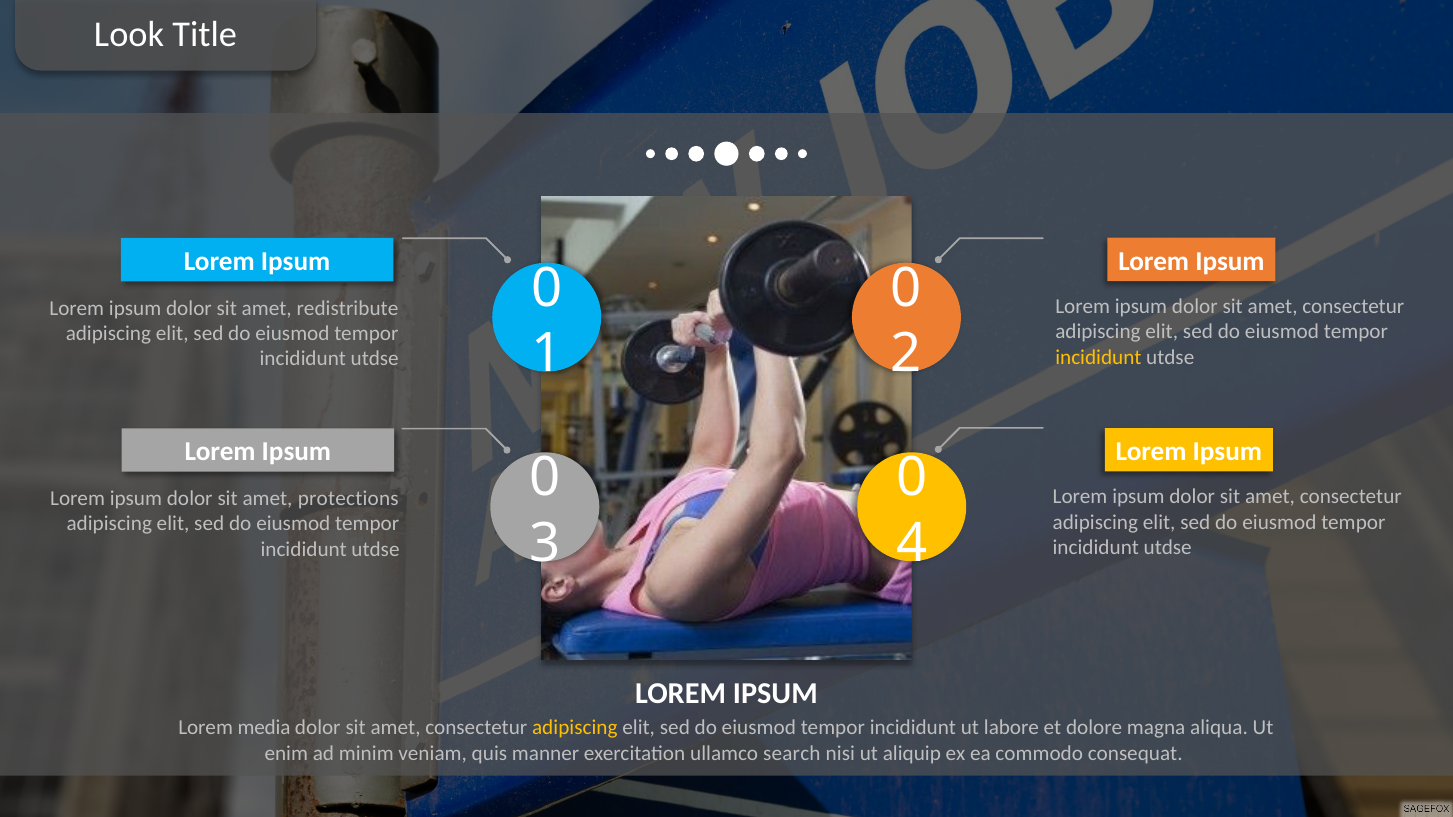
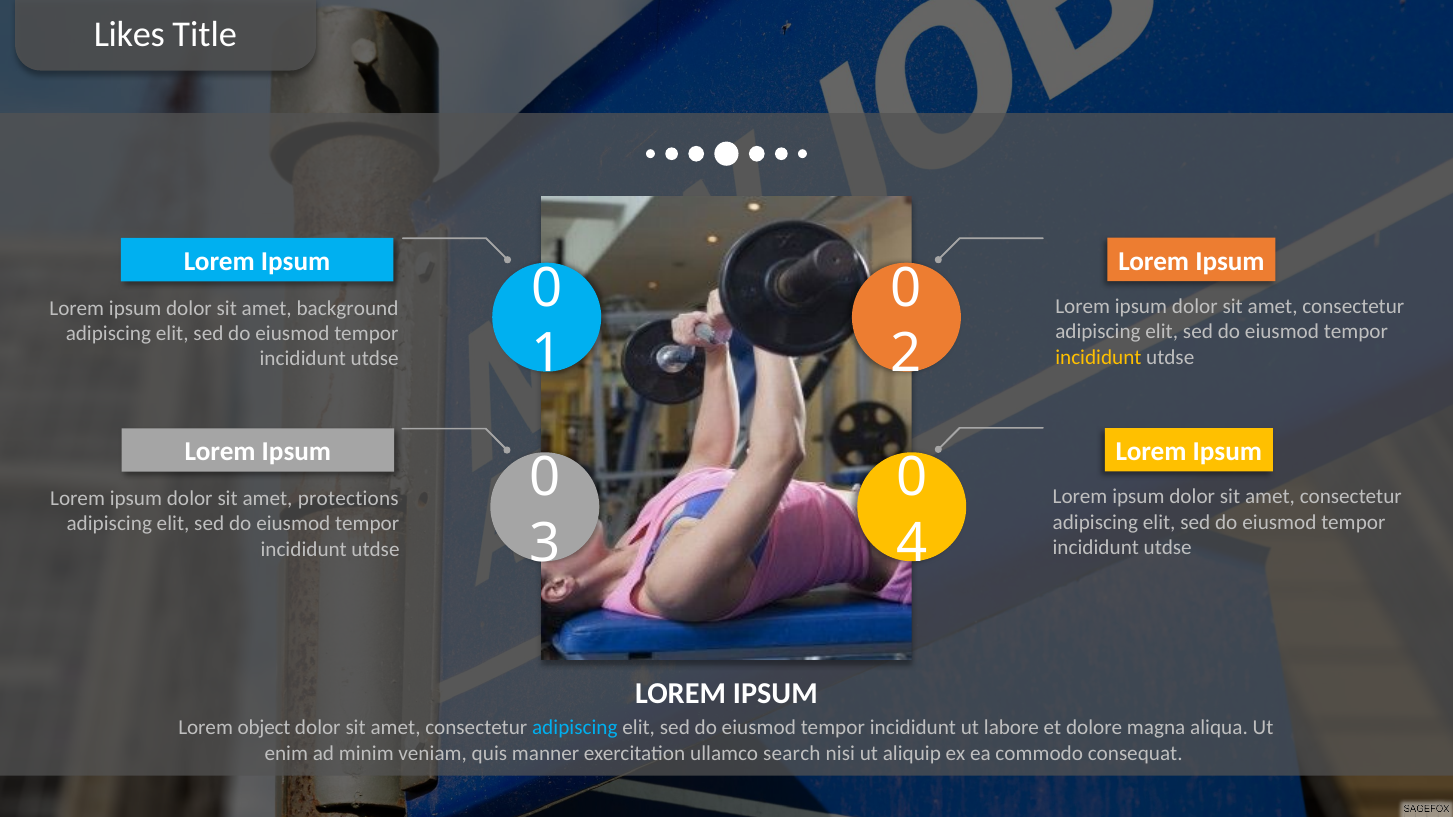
Look: Look -> Likes
redistribute: redistribute -> background
media: media -> object
adipiscing at (575, 728) colour: yellow -> light blue
